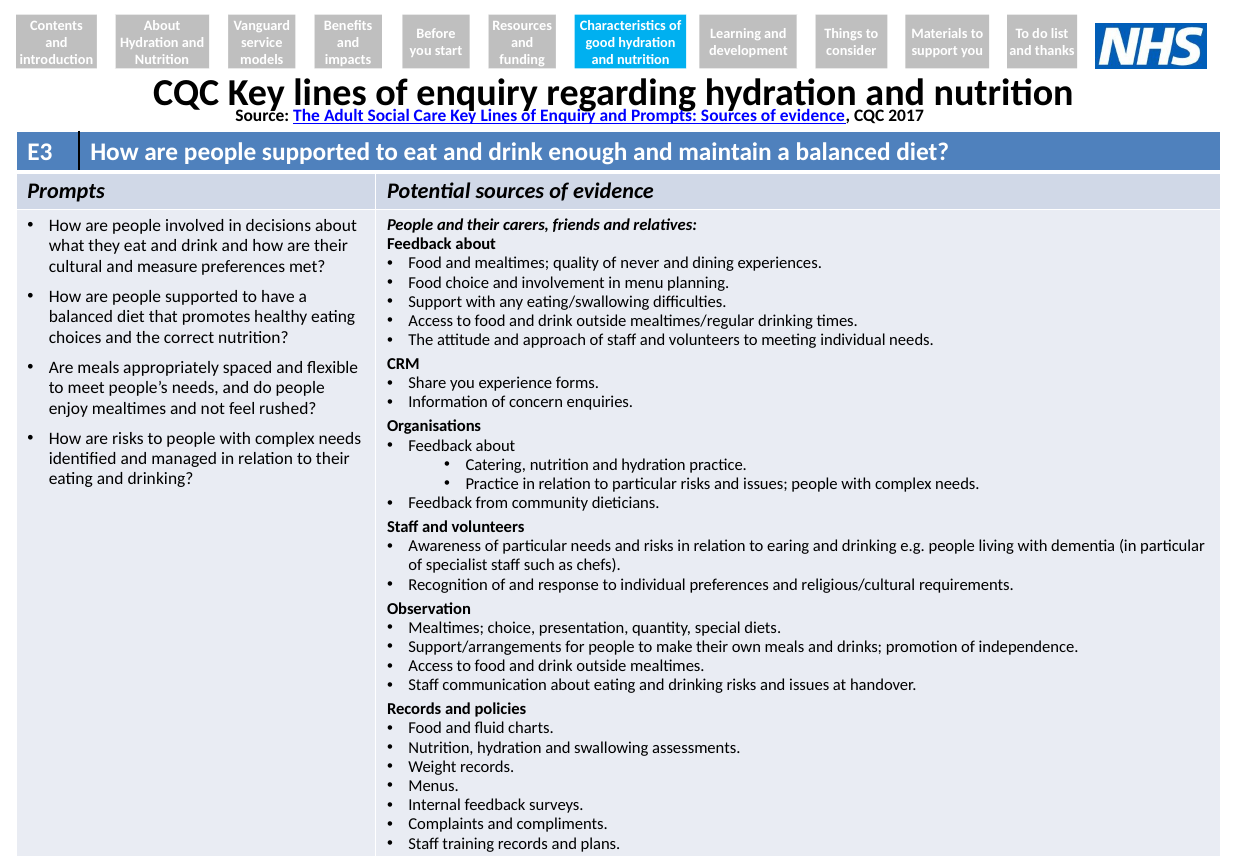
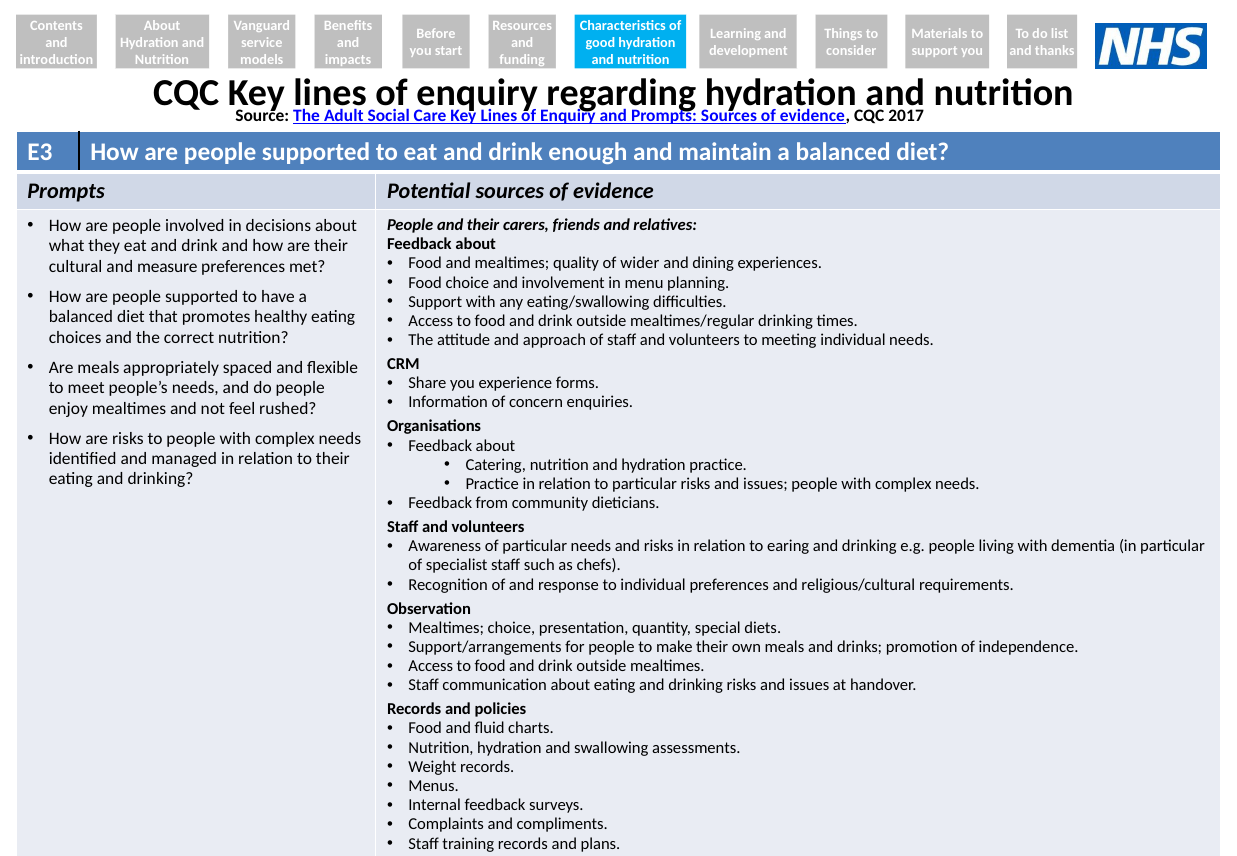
never: never -> wider
